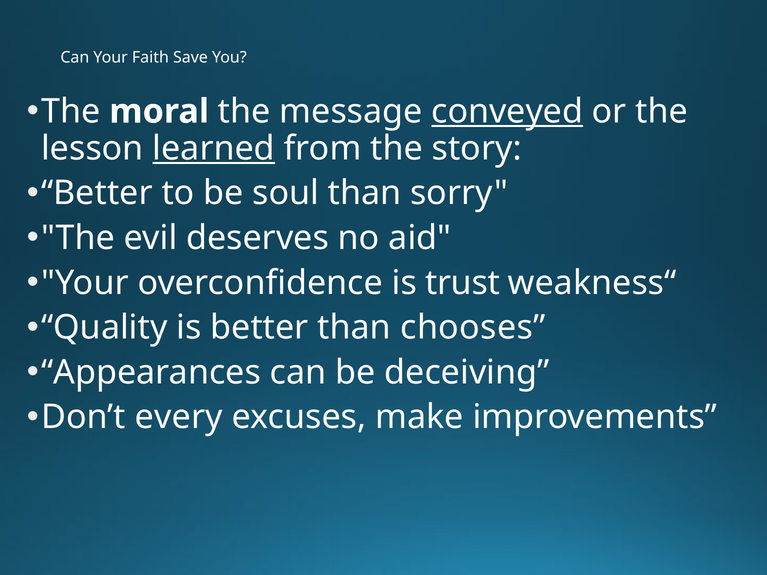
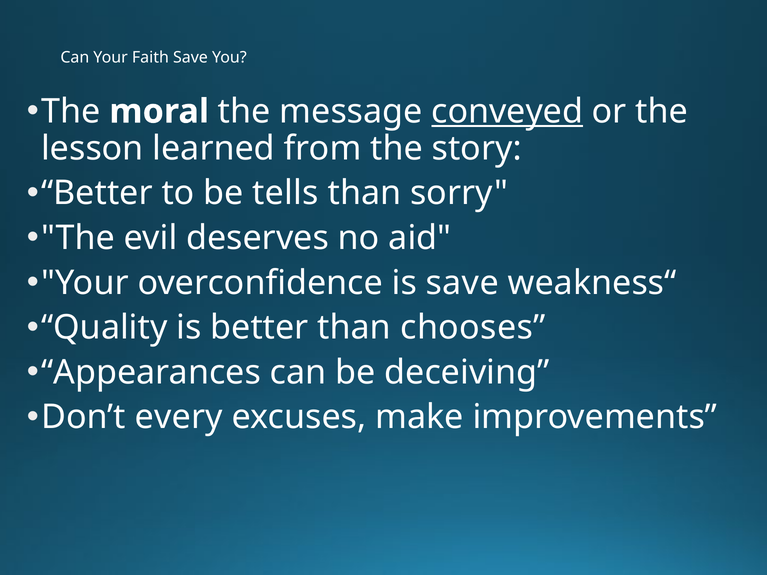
learned underline: present -> none
soul: soul -> tells
is trust: trust -> save
